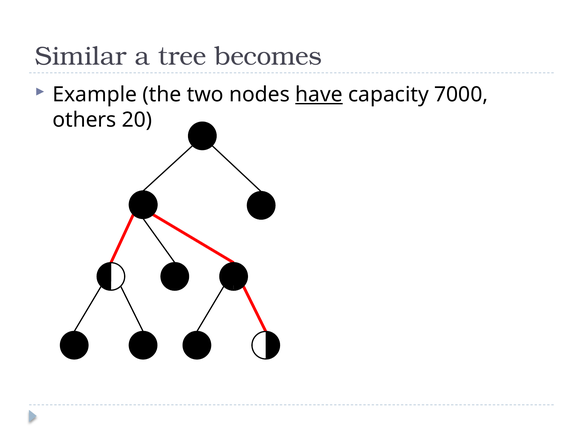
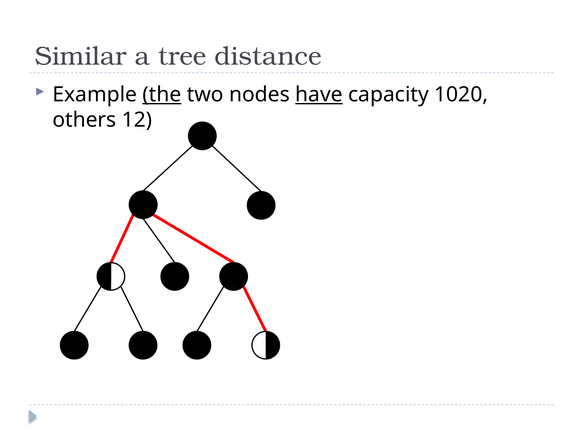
becomes: becomes -> distance
the underline: none -> present
7000: 7000 -> 1020
20: 20 -> 12
